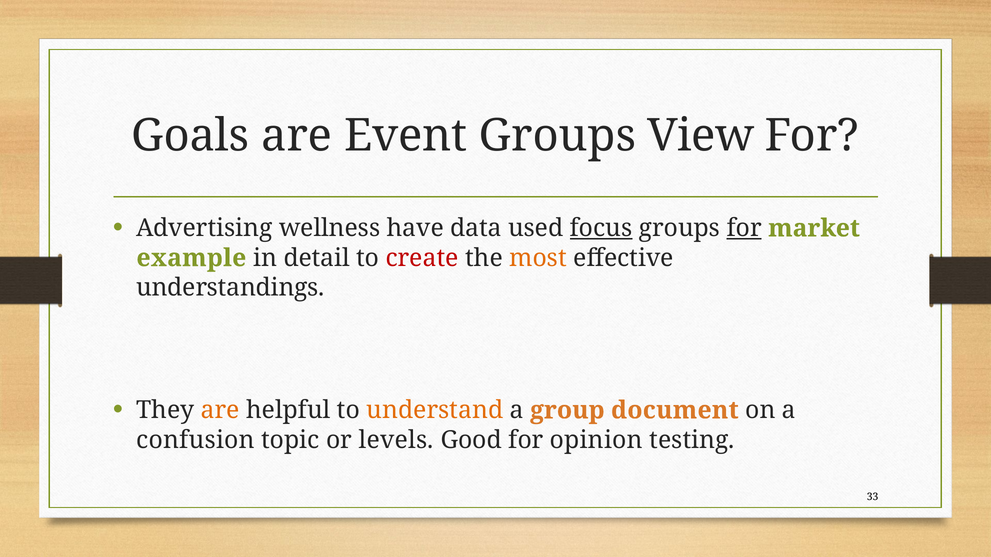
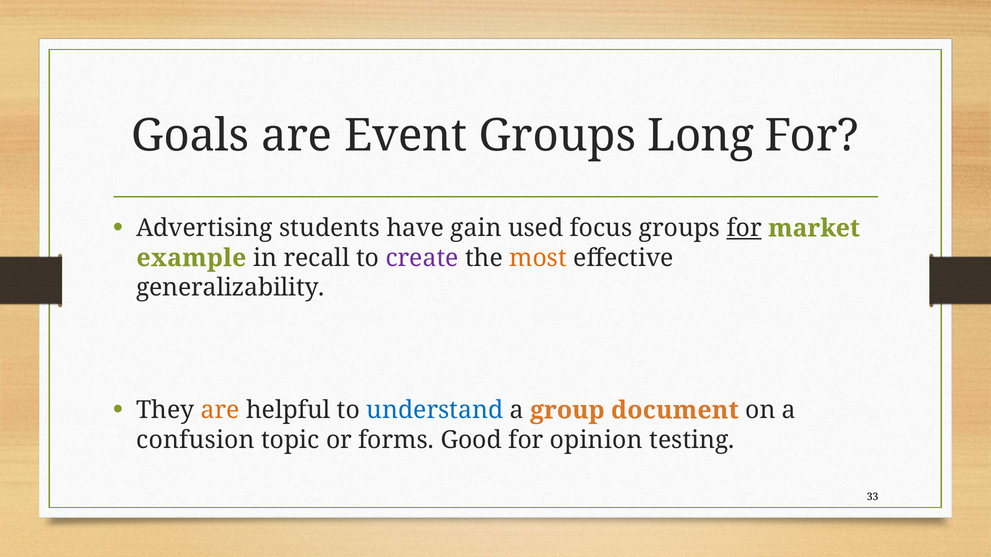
View: View -> Long
wellness: wellness -> students
data: data -> gain
focus underline: present -> none
detail: detail -> recall
create colour: red -> purple
understandings: understandings -> generalizability
understand colour: orange -> blue
levels: levels -> forms
